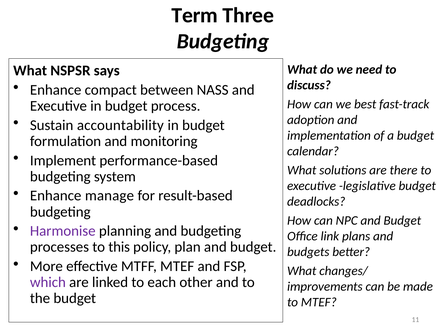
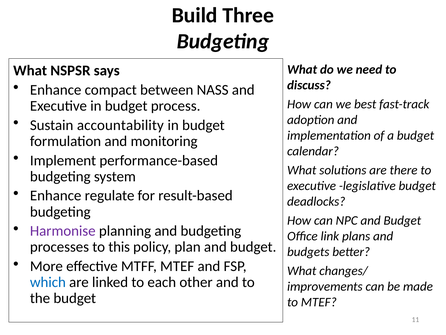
Term: Term -> Build
manage: manage -> regulate
which colour: purple -> blue
